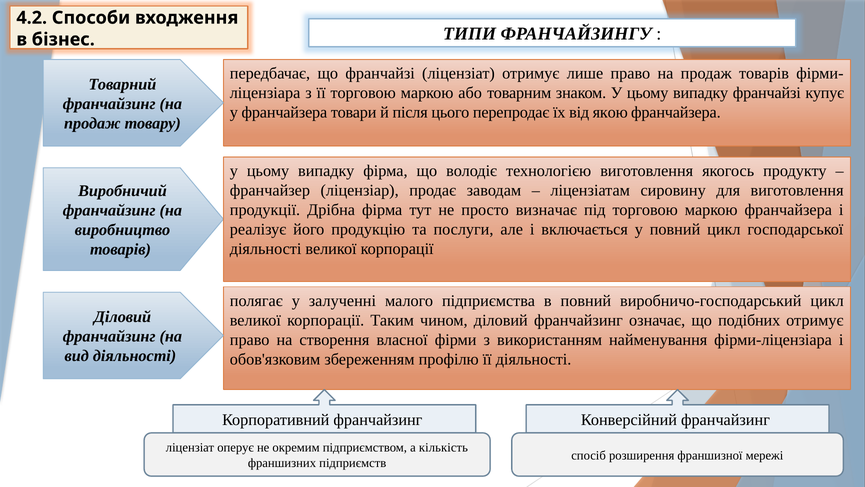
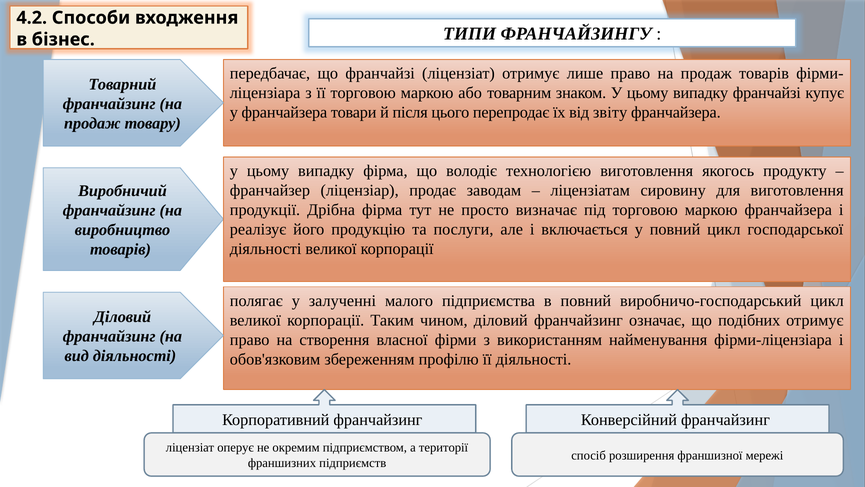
якою: якою -> звіту
кількість: кількість -> території
